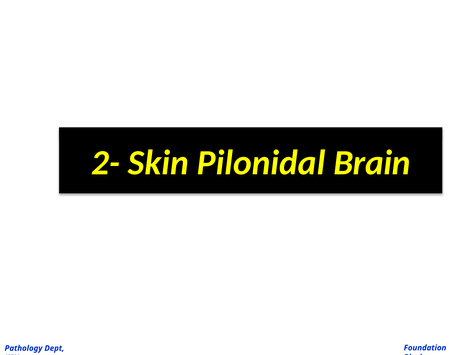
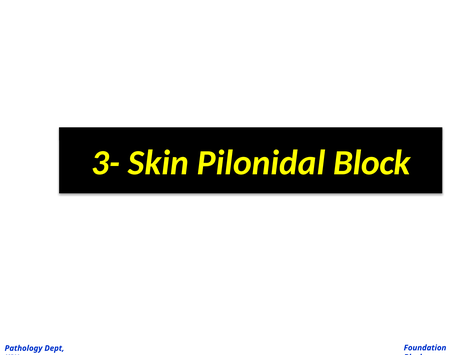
2-: 2- -> 3-
Pilonidal Brain: Brain -> Block
